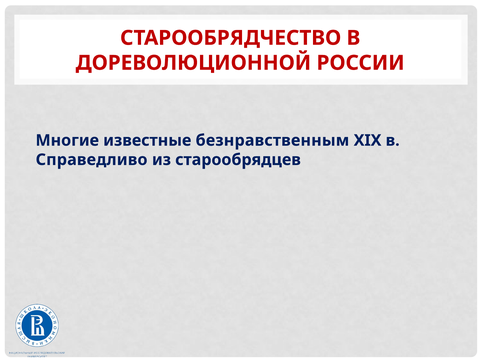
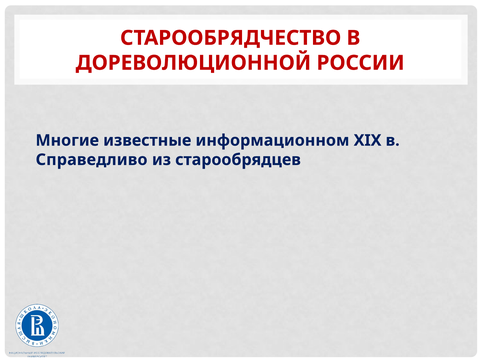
безнравственным: безнравственным -> информационном
